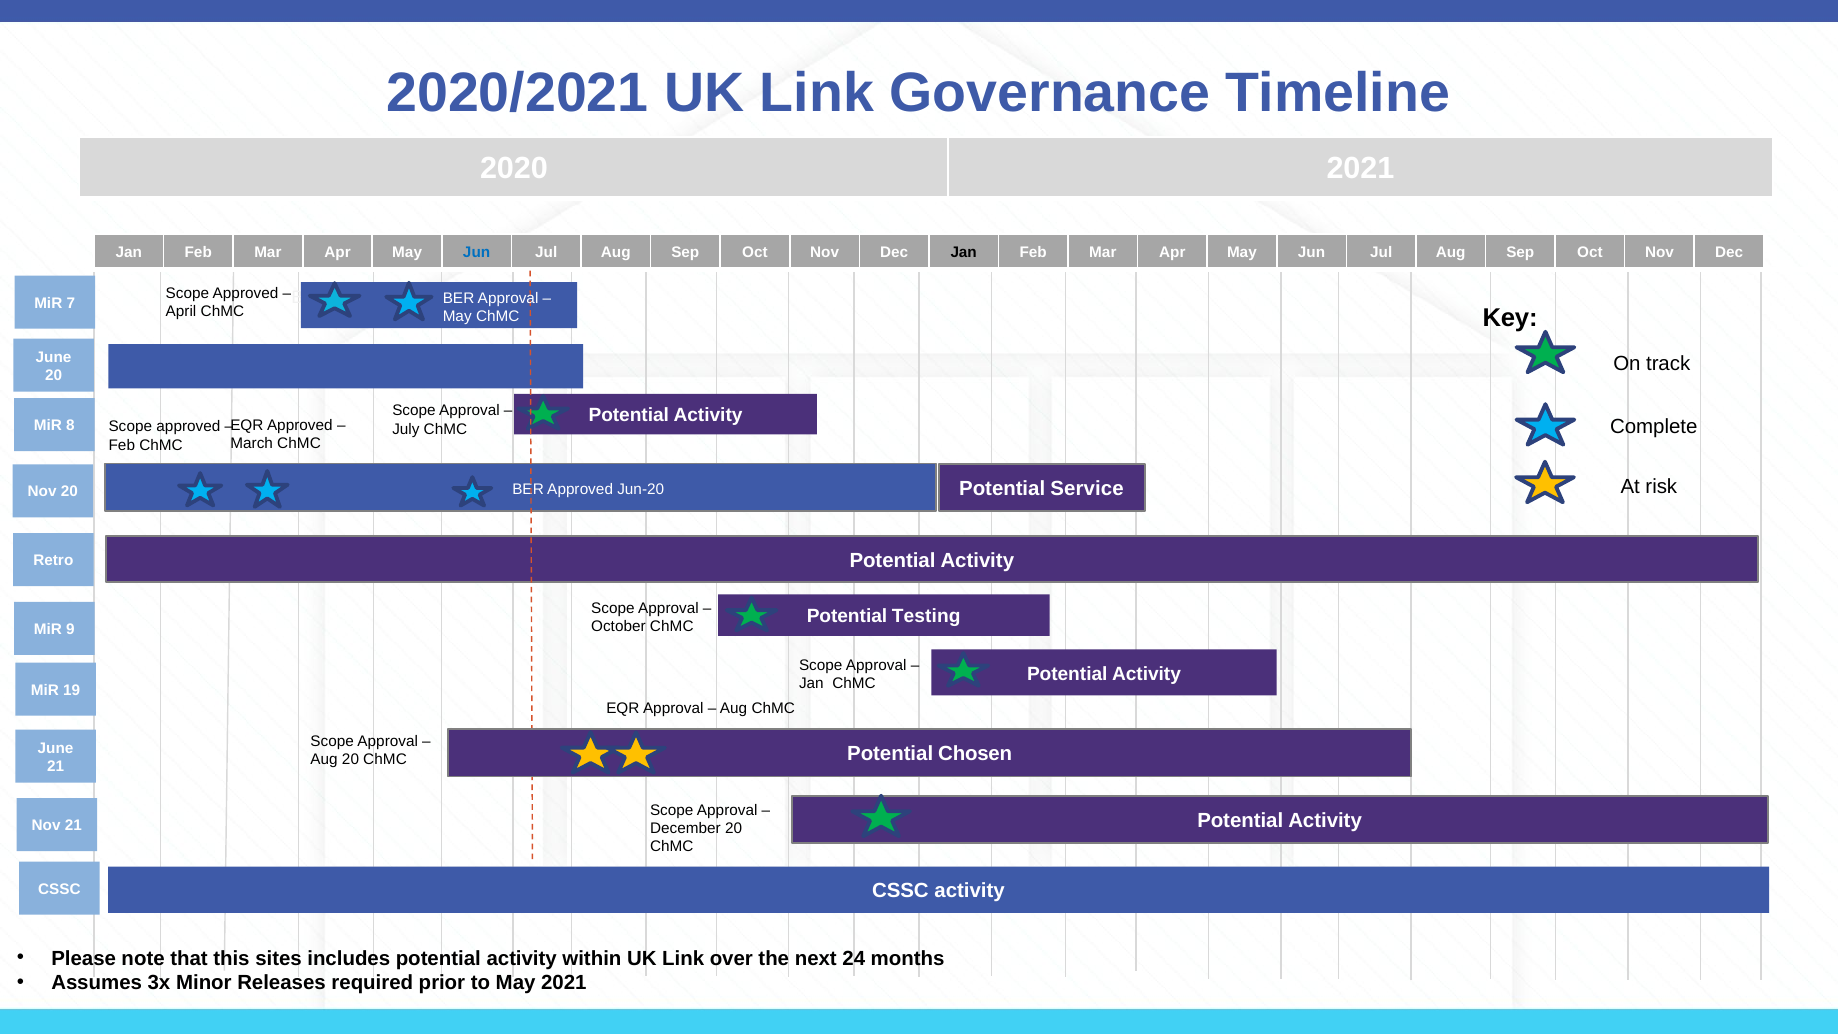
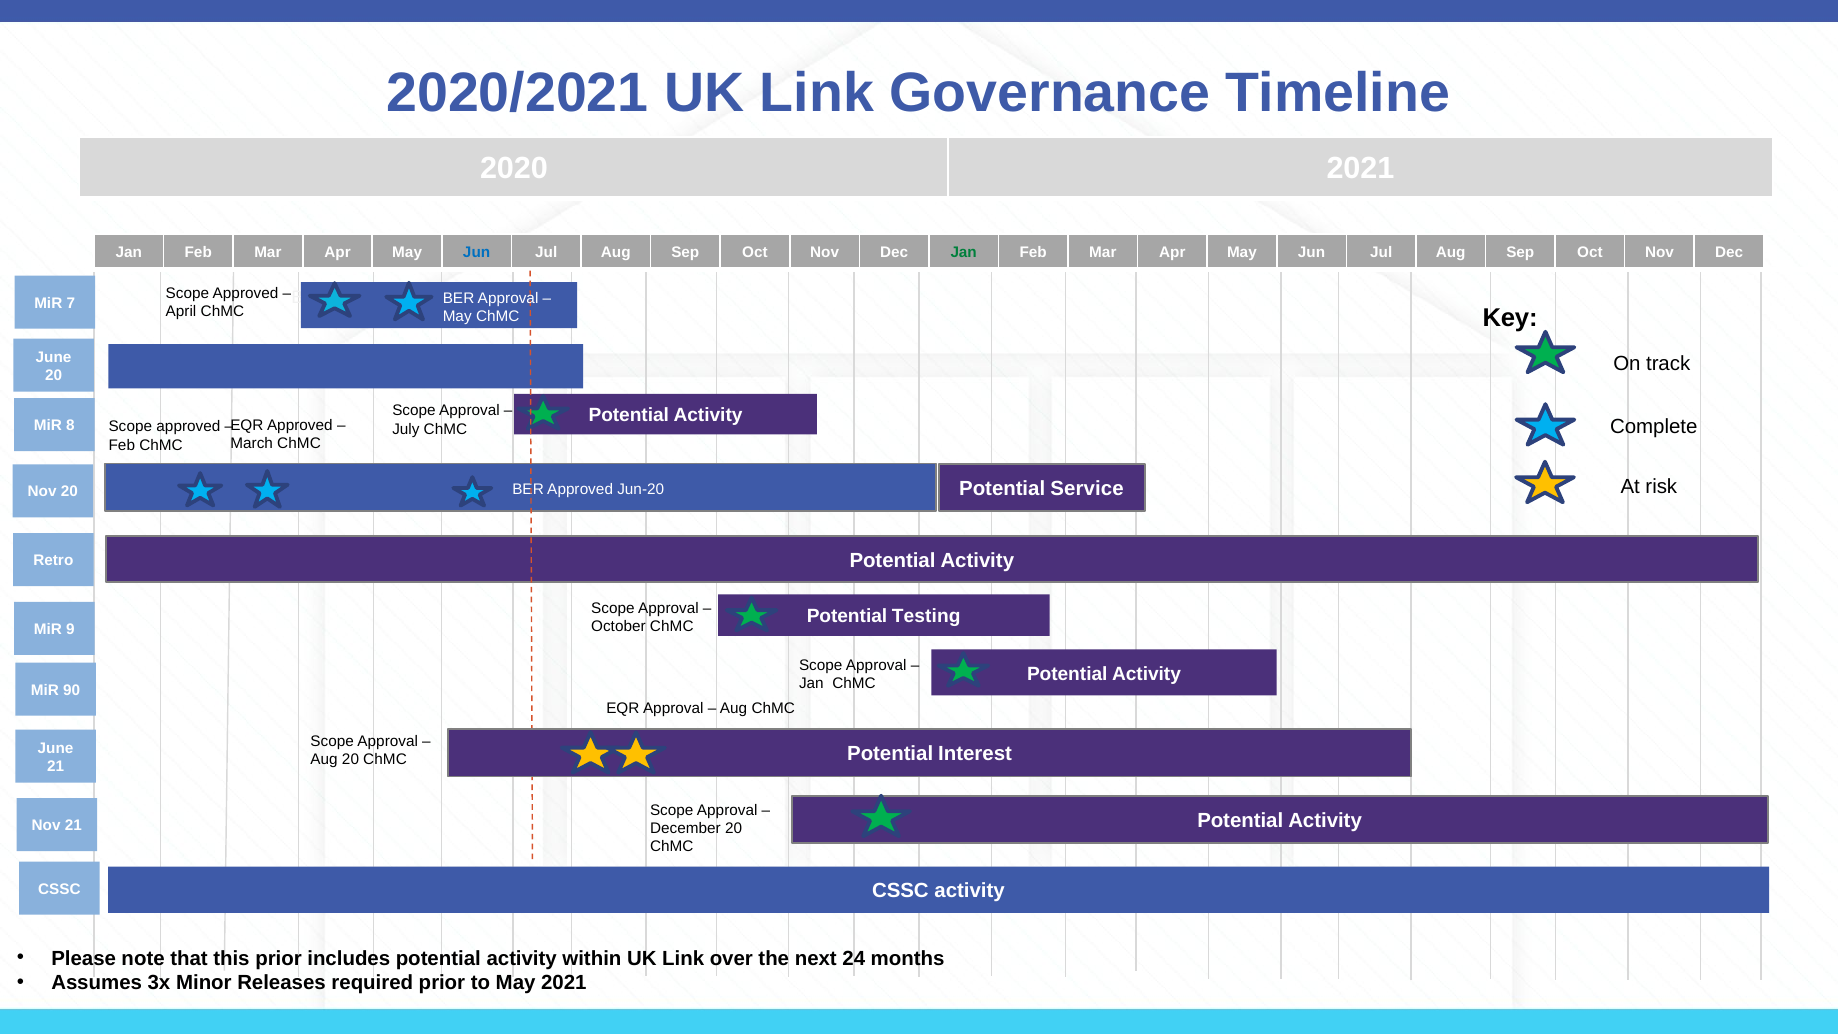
Jan at (964, 252) colour: black -> green
19: 19 -> 90
Chosen: Chosen -> Interest
this sites: sites -> prior
